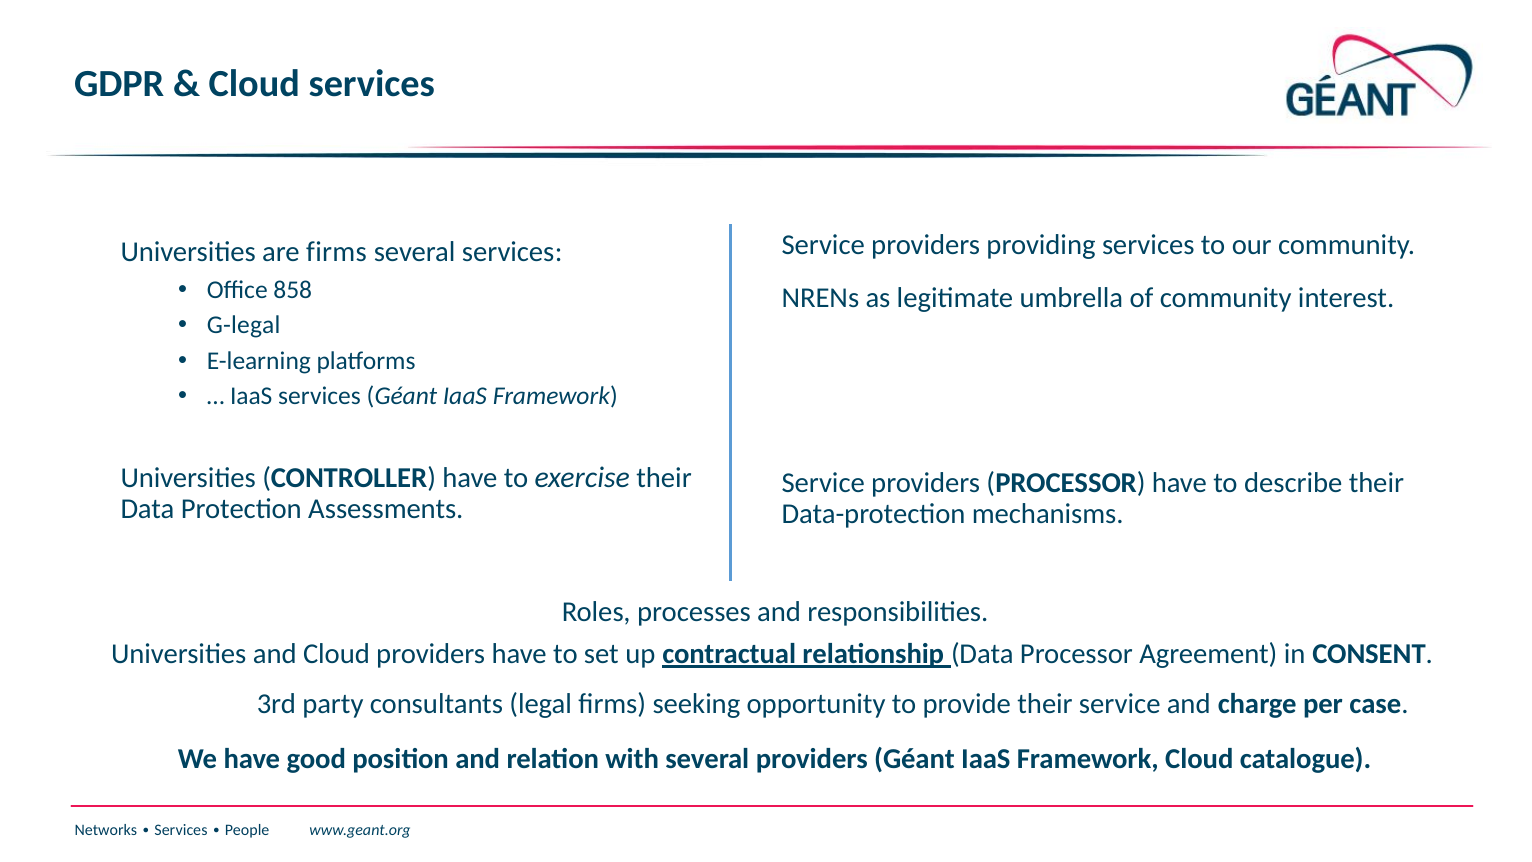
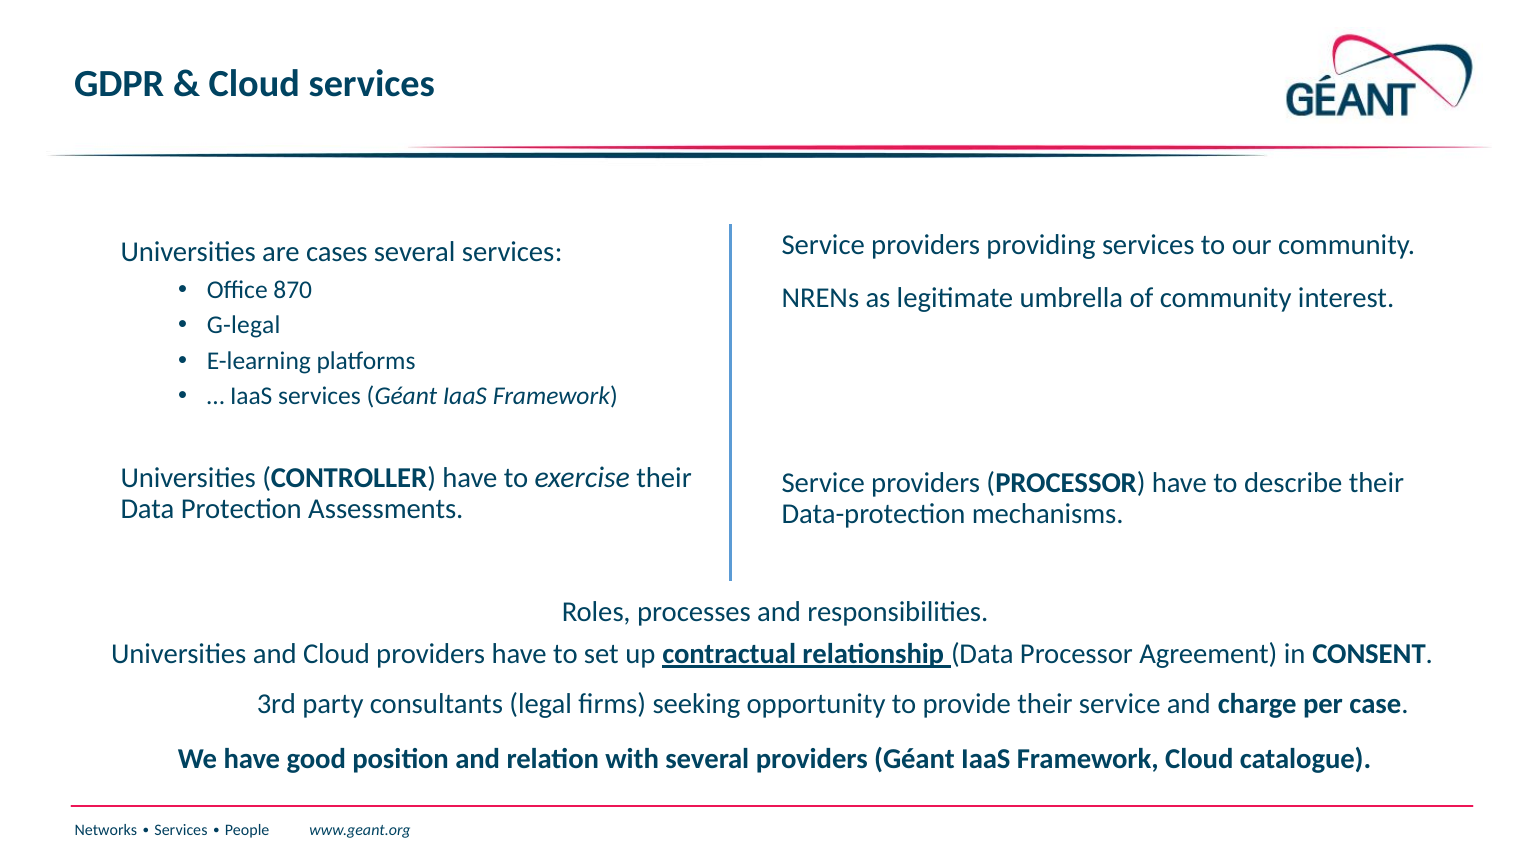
are firms: firms -> cases
858: 858 -> 870
